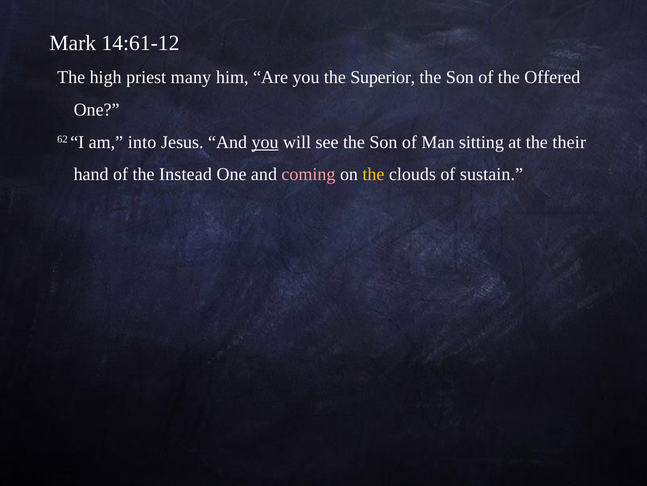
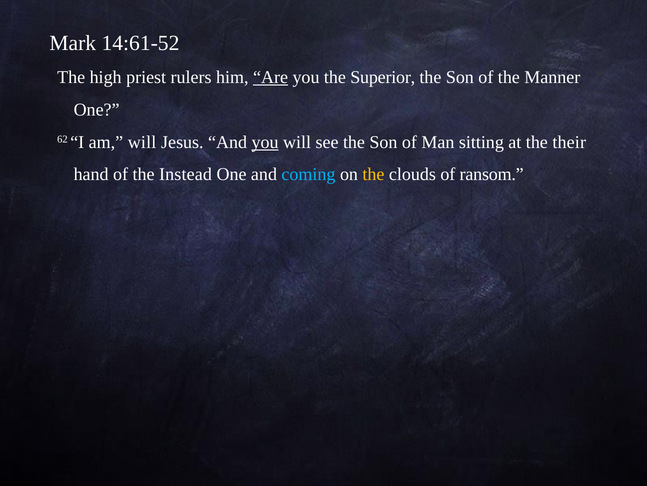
14:61-12: 14:61-12 -> 14:61-52
many: many -> rulers
Are underline: none -> present
Offered: Offered -> Manner
am into: into -> will
coming colour: pink -> light blue
sustain: sustain -> ransom
